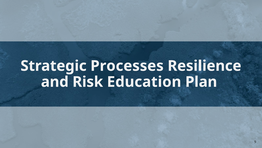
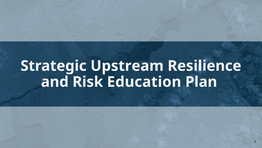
Processes: Processes -> Upstream
